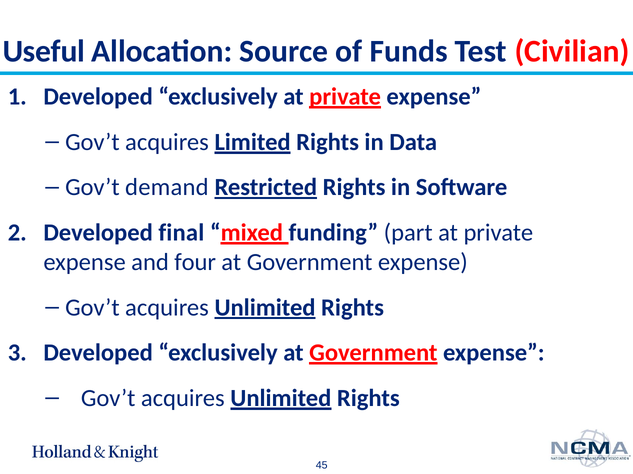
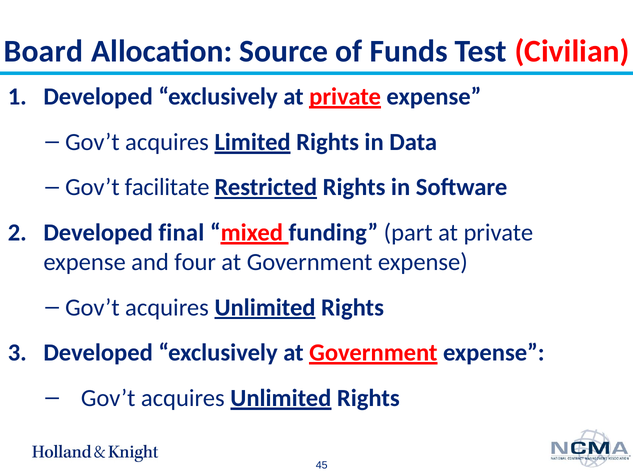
Useful: Useful -> Board
demand: demand -> facilitate
